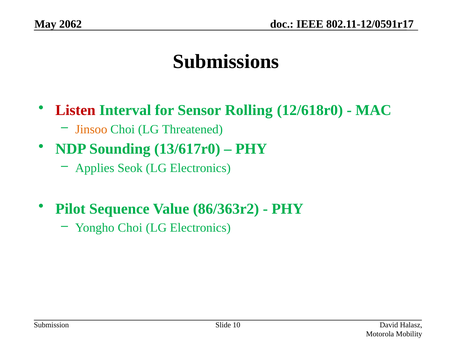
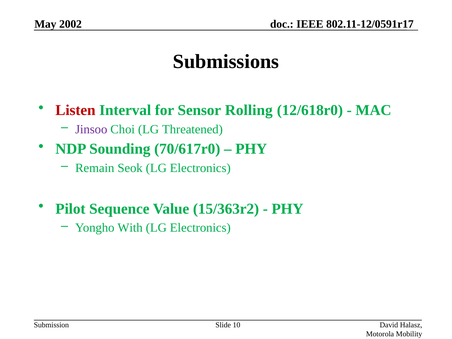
2062: 2062 -> 2002
Jinsoo colour: orange -> purple
13/617r0: 13/617r0 -> 70/617r0
Applies: Applies -> Remain
86/363r2: 86/363r2 -> 15/363r2
Yongho Choi: Choi -> With
